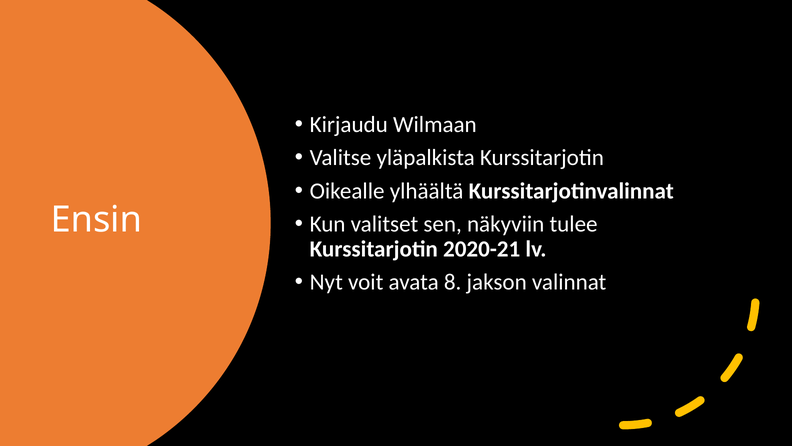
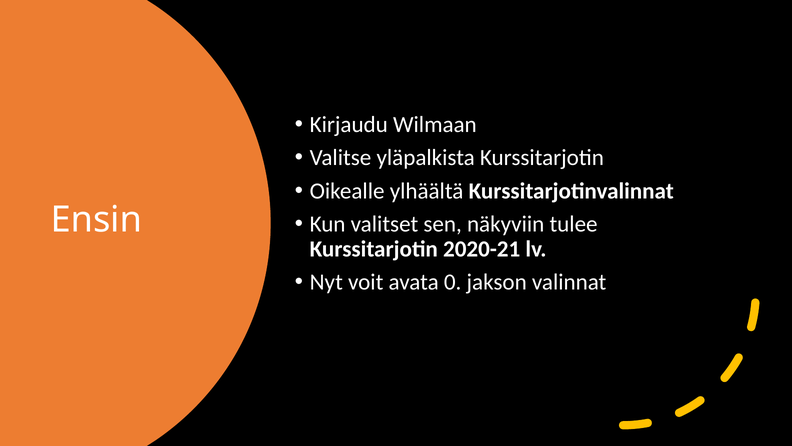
8: 8 -> 0
